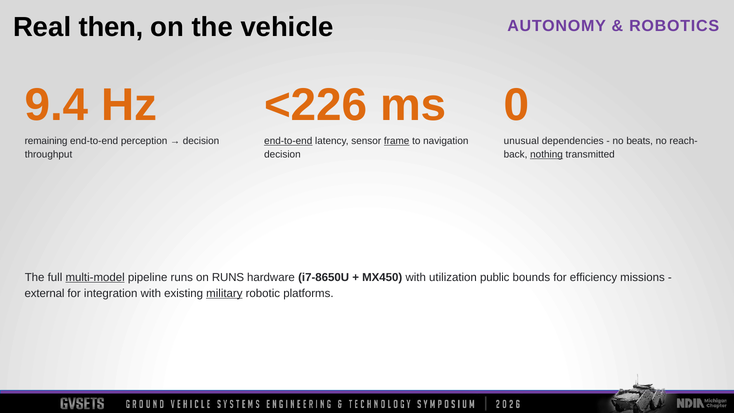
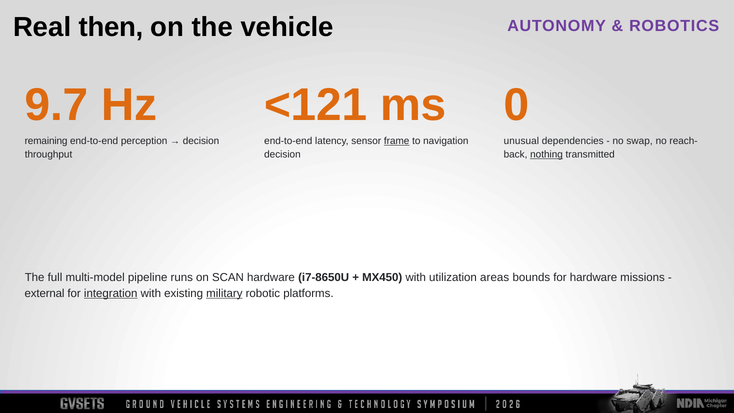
9.4: 9.4 -> 9.7
<226: <226 -> <121
end-to-end at (288, 141) underline: present -> none
beats: beats -> swap
multi-model underline: present -> none
on RUNS: RUNS -> SCAN
public: public -> areas
for efficiency: efficiency -> hardware
integration underline: none -> present
